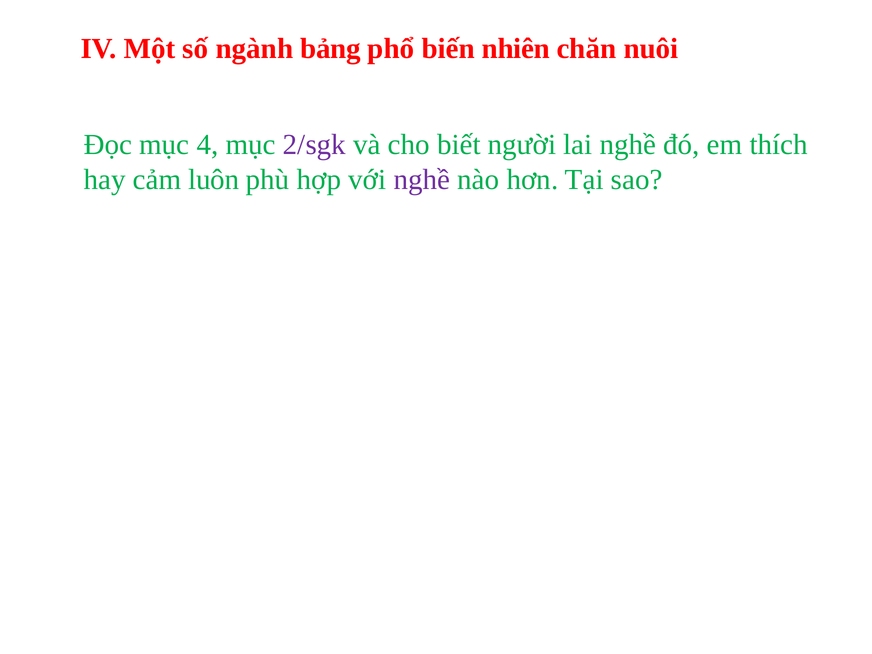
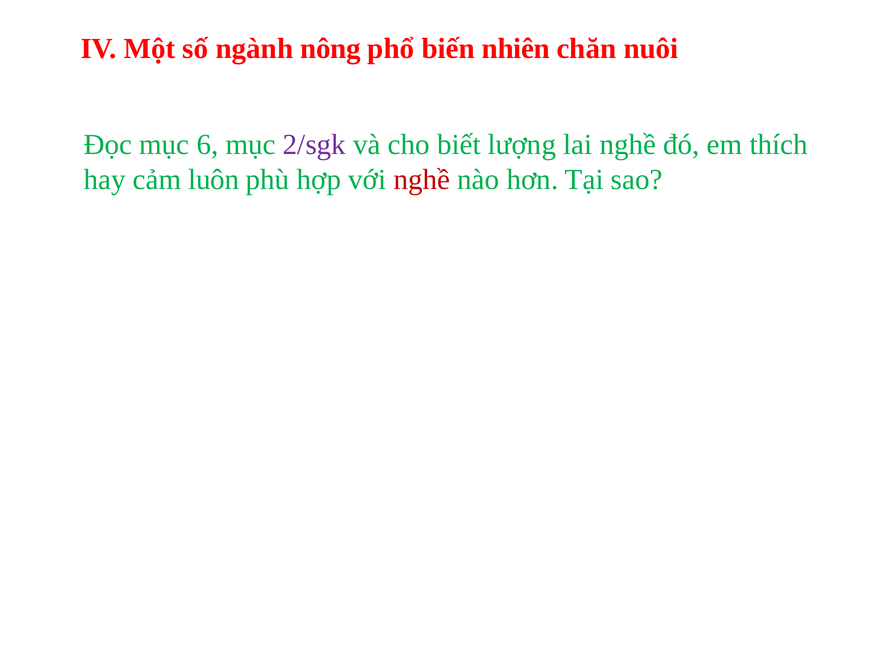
bảng: bảng -> nông
4: 4 -> 6
người: người -> lượng
nghề at (422, 180) colour: purple -> red
